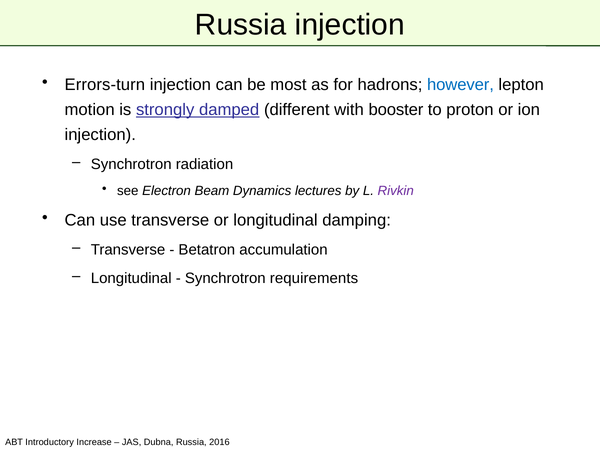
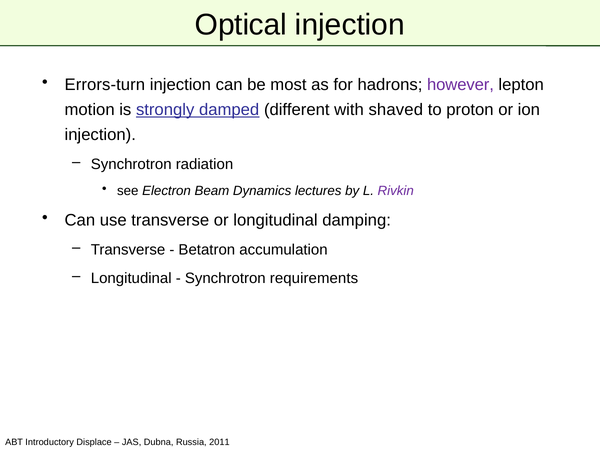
Russia at (241, 25): Russia -> Optical
however colour: blue -> purple
booster: booster -> shaved
Increase: Increase -> Displace
2016: 2016 -> 2011
